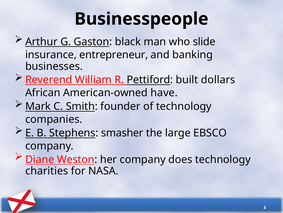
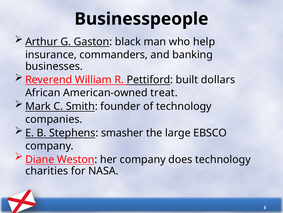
slide: slide -> help
entrepreneur: entrepreneur -> commanders
have: have -> treat
